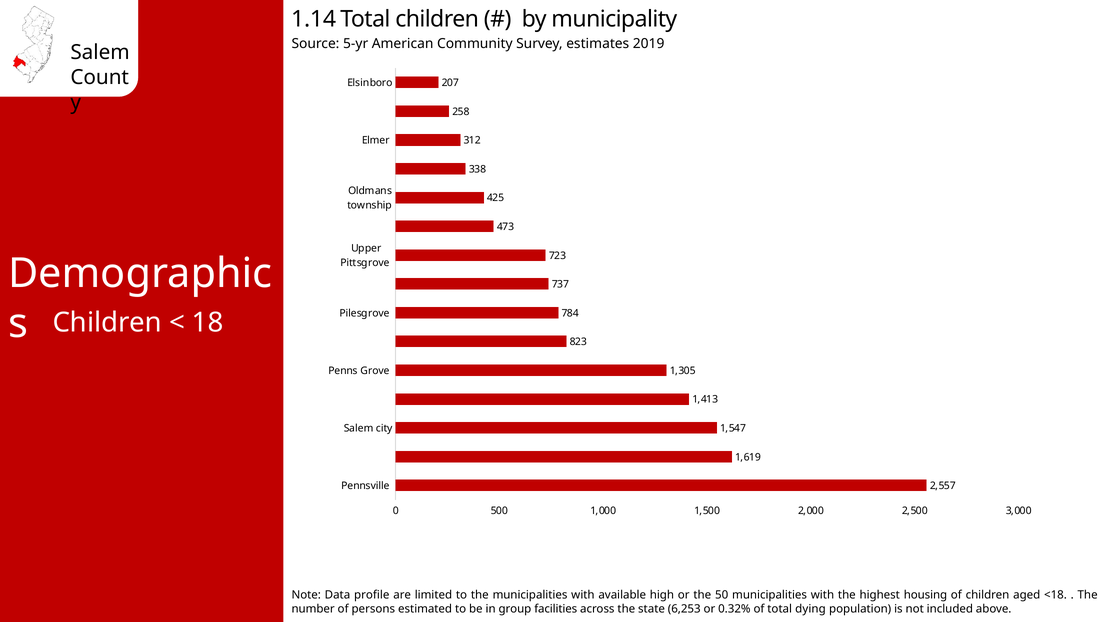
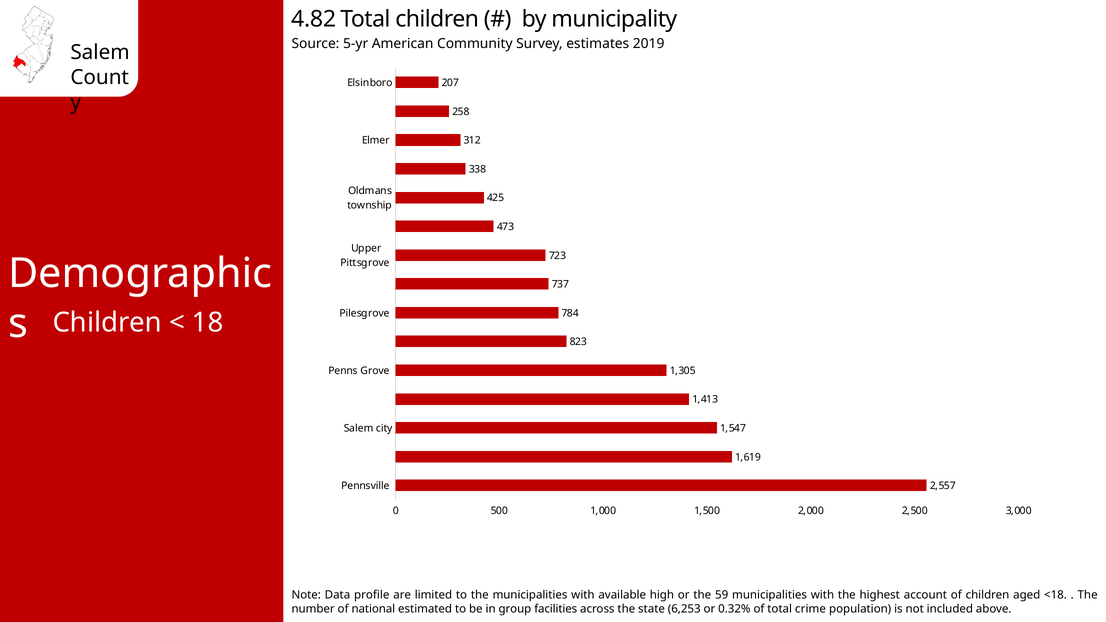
1.14: 1.14 -> 4.82
50: 50 -> 59
housing: housing -> account
persons: persons -> national
dying: dying -> crime
